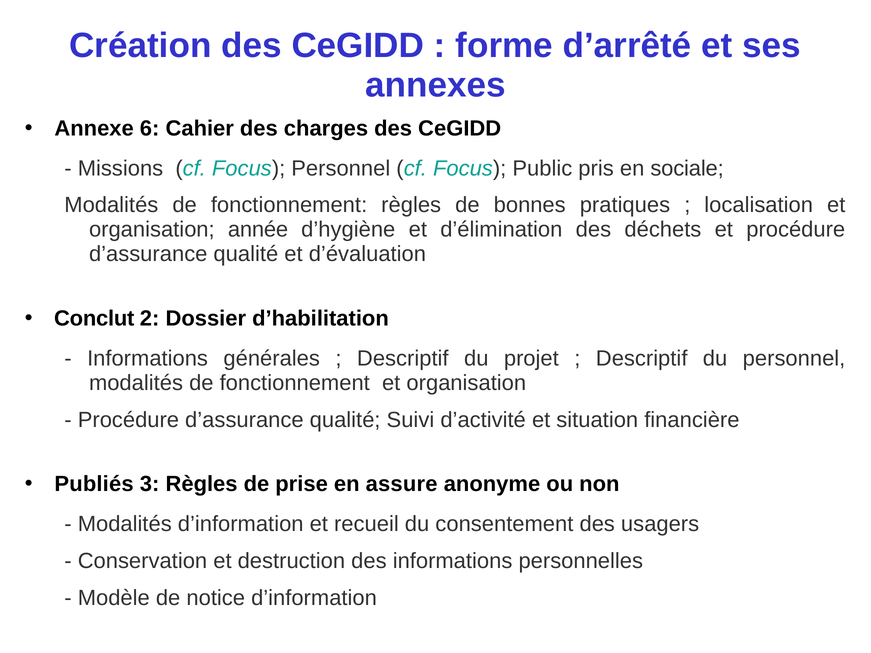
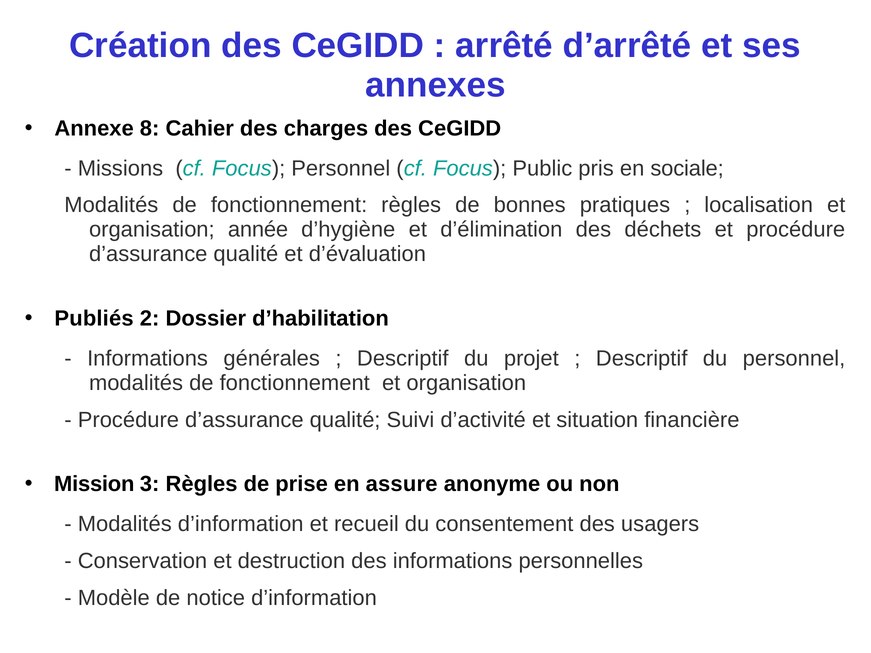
forme: forme -> arrêté
6: 6 -> 8
Conclut: Conclut -> Publiés
Publiés: Publiés -> Mission
